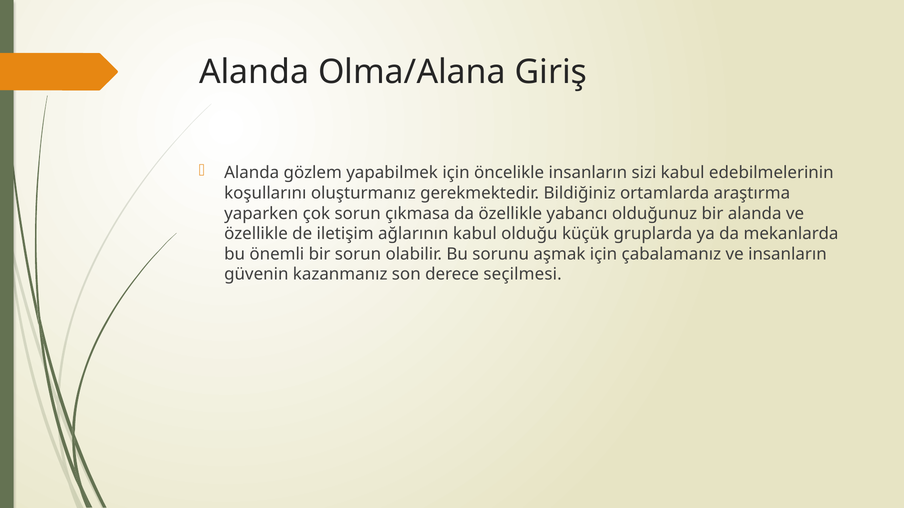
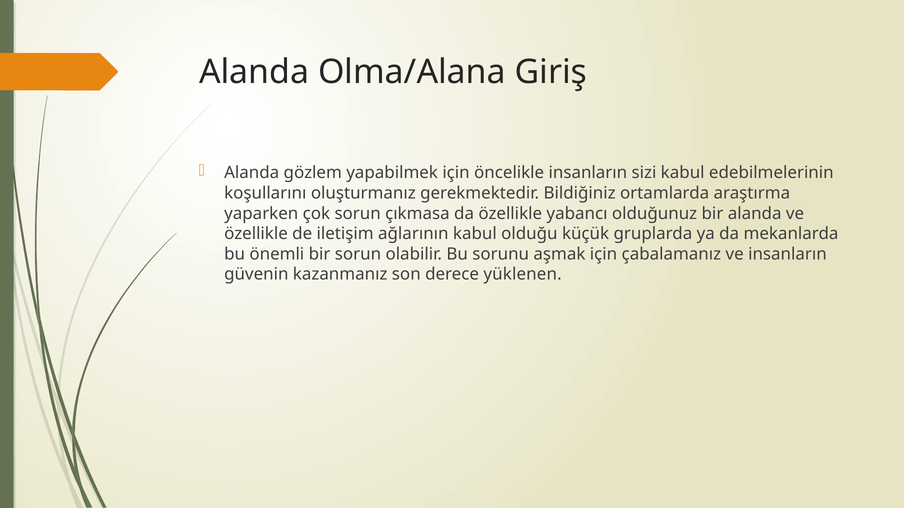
seçilmesi: seçilmesi -> yüklenen
